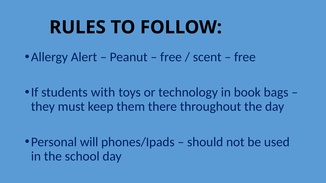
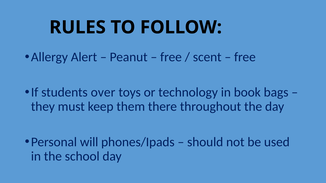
with: with -> over
